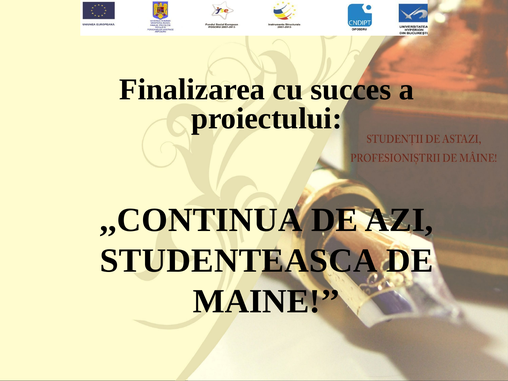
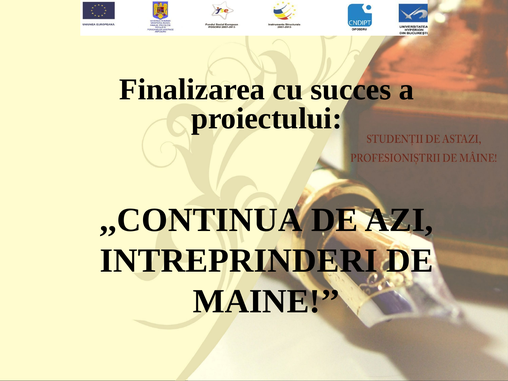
STUDENTEASCA: STUDENTEASCA -> INTREPRINDERI
